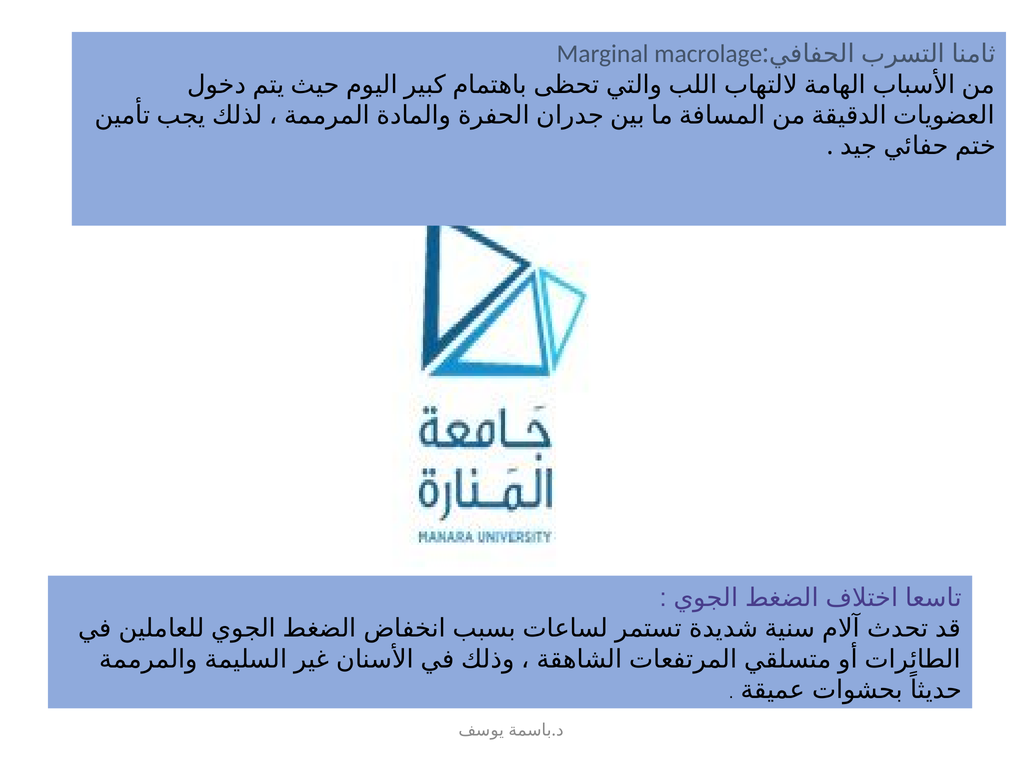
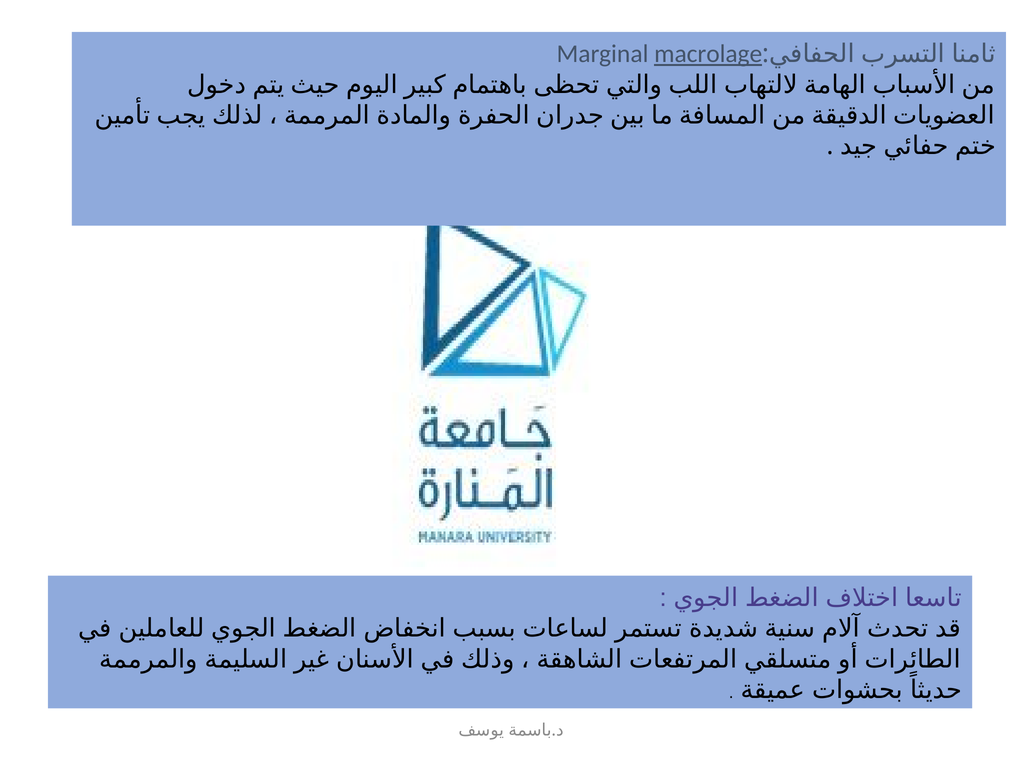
macrolage underline: none -> present
